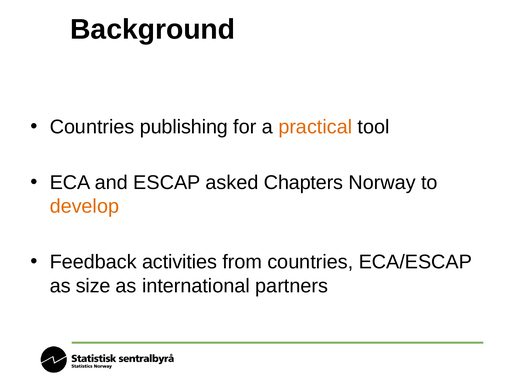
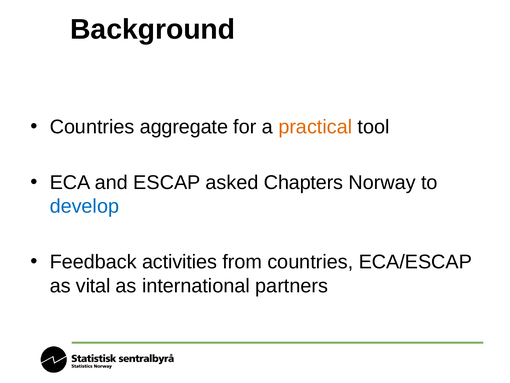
publishing: publishing -> aggregate
develop colour: orange -> blue
size: size -> vital
